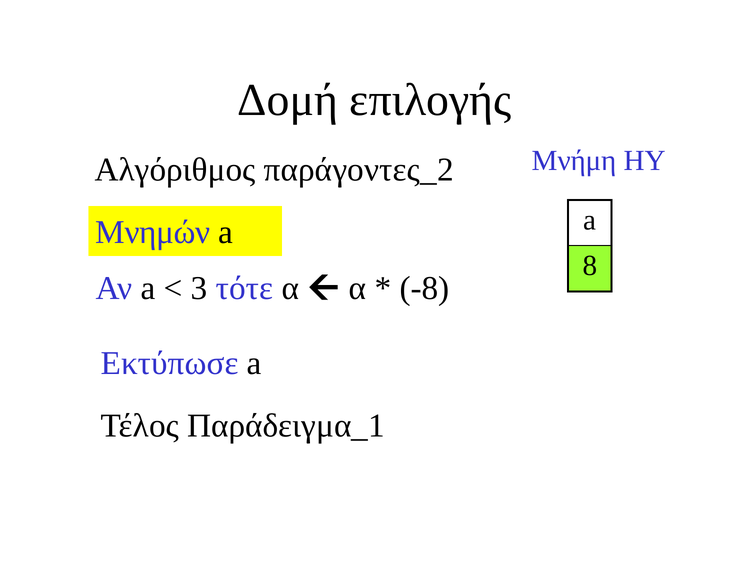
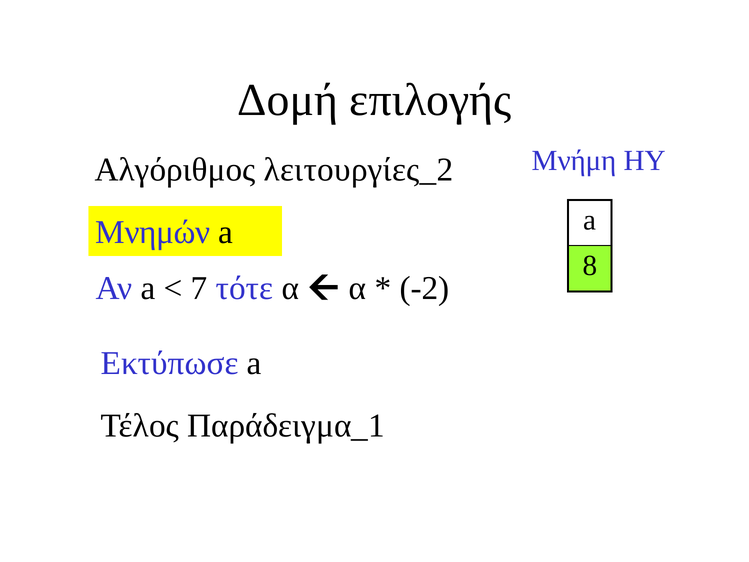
παράγοντες_2: παράγοντες_2 -> λειτουργίες_2
3: 3 -> 7
-8: -8 -> -2
